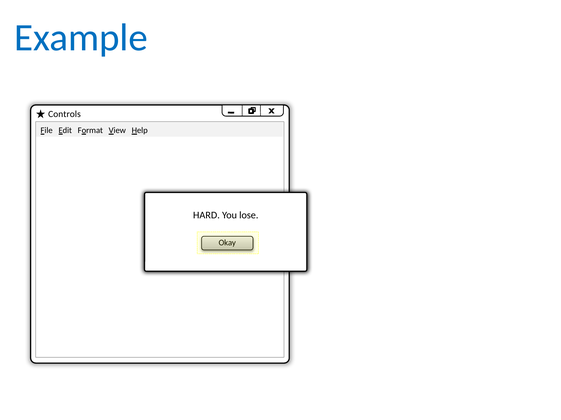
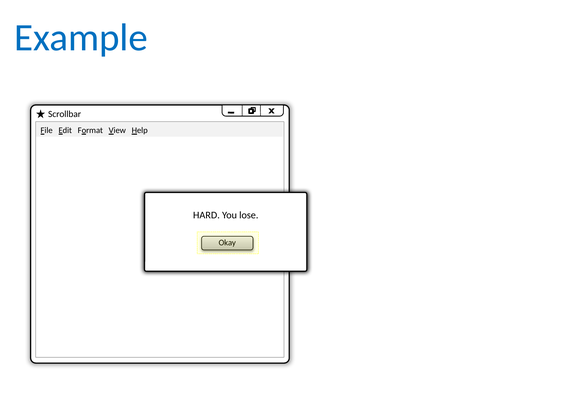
Controls: Controls -> Scrollbar
